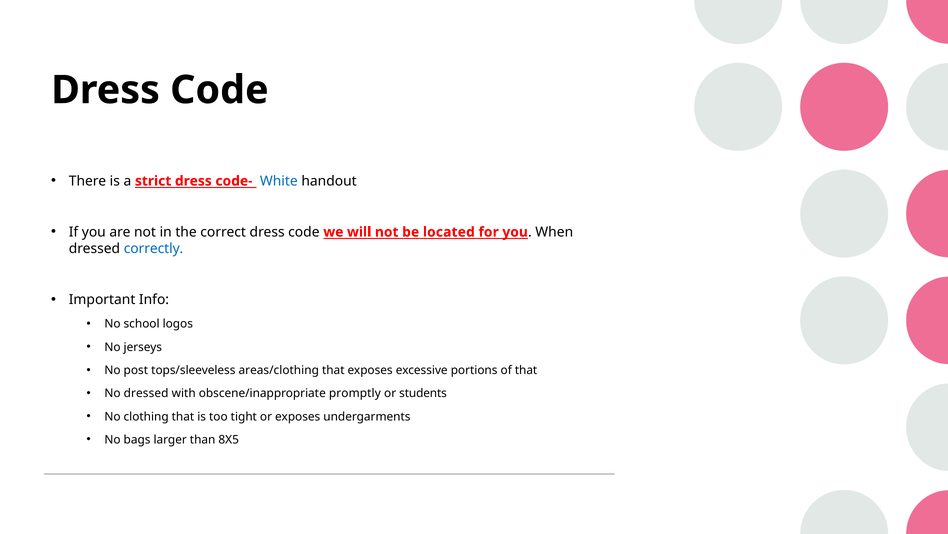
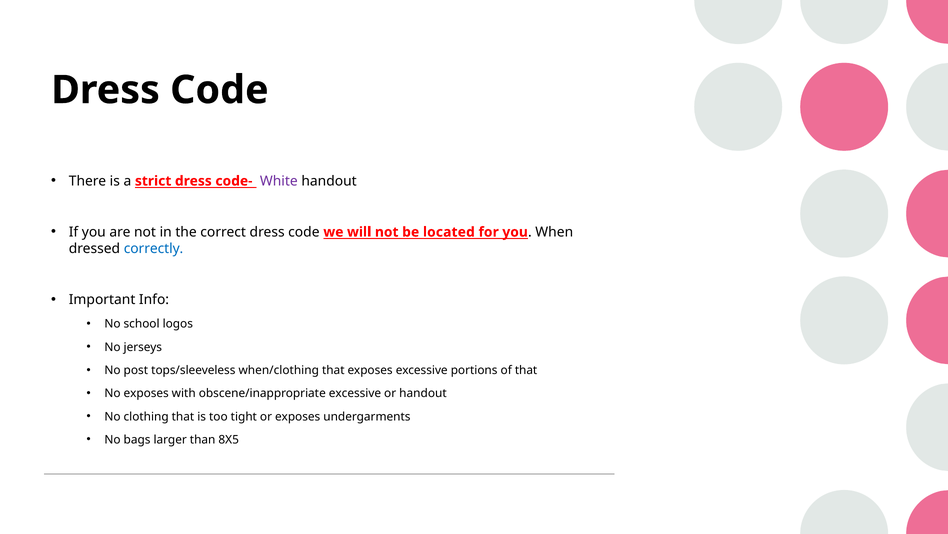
White colour: blue -> purple
areas/clothing: areas/clothing -> when/clothing
No dressed: dressed -> exposes
obscene/inappropriate promptly: promptly -> excessive
or students: students -> handout
